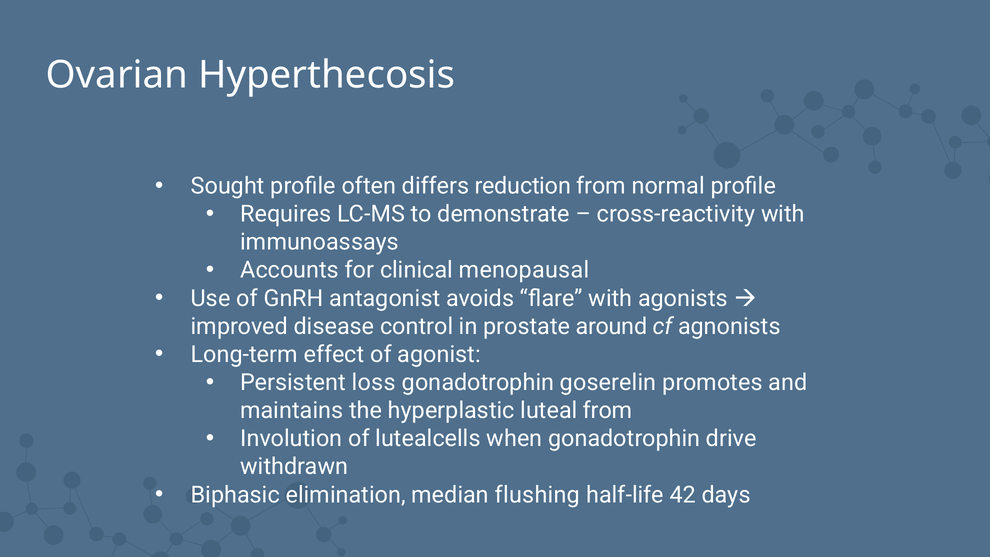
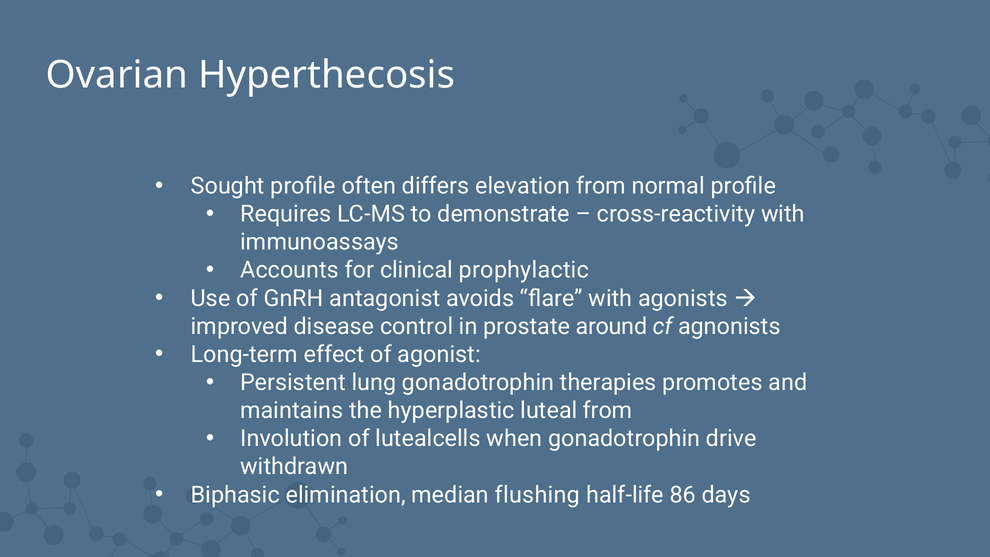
reduction: reduction -> elevation
menopausal: menopausal -> prophylactic
loss: loss -> lung
goserelin: goserelin -> therapies
42: 42 -> 86
